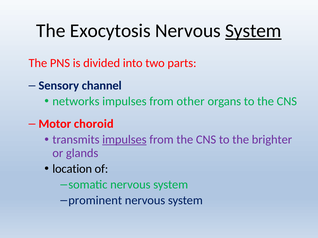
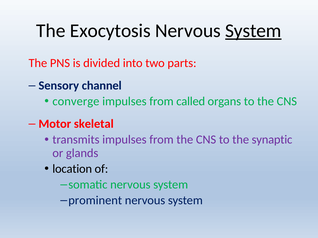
networks: networks -> converge
other: other -> called
choroid: choroid -> skeletal
impulses at (124, 140) underline: present -> none
brighter: brighter -> synaptic
